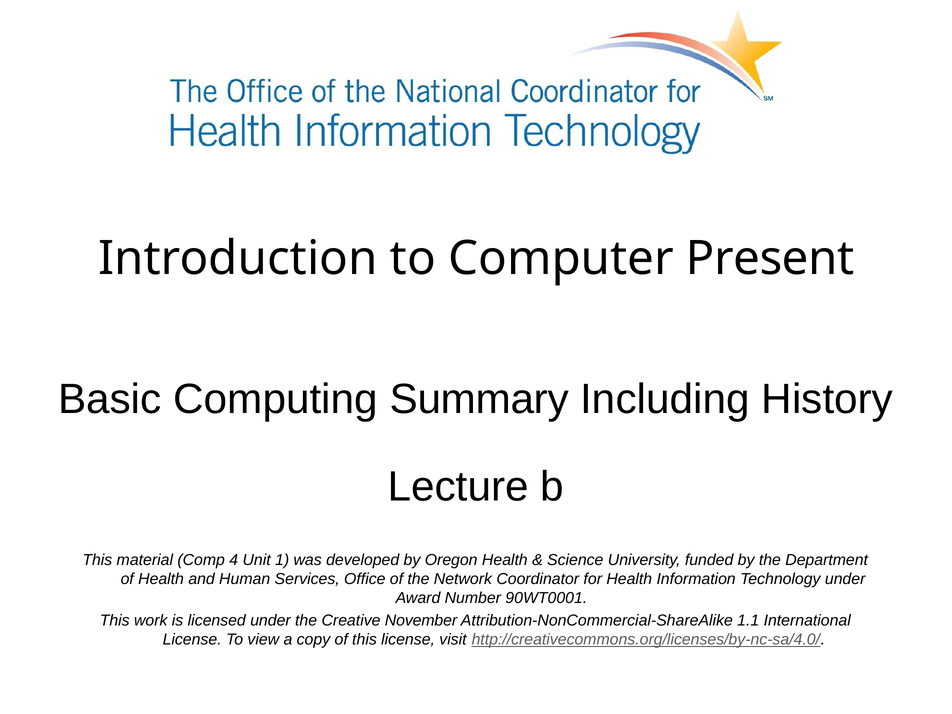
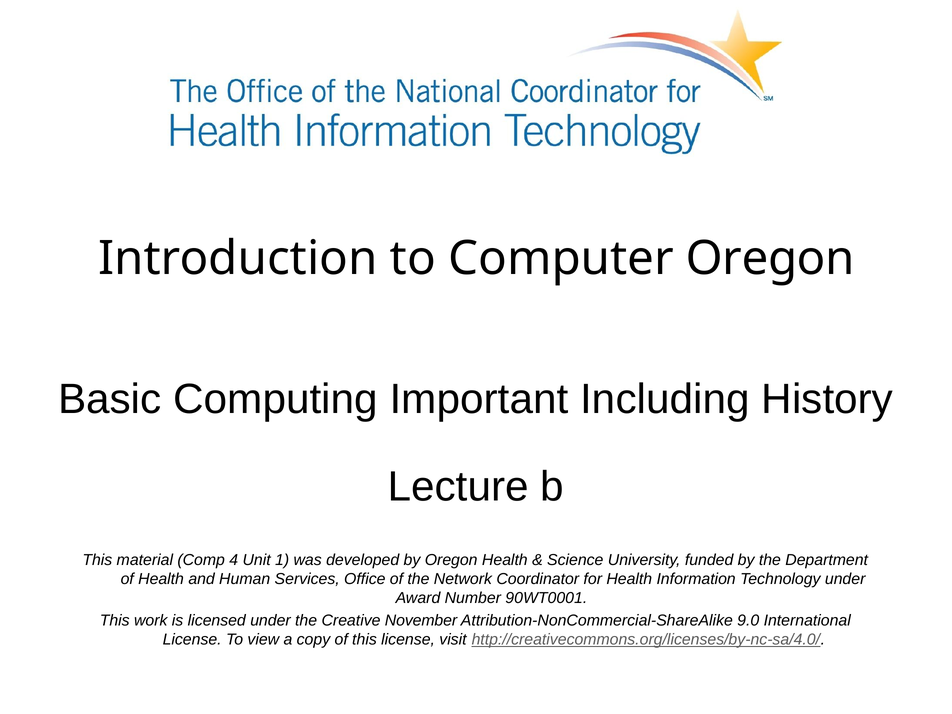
Computer Present: Present -> Oregon
Summary: Summary -> Important
1.1: 1.1 -> 9.0
